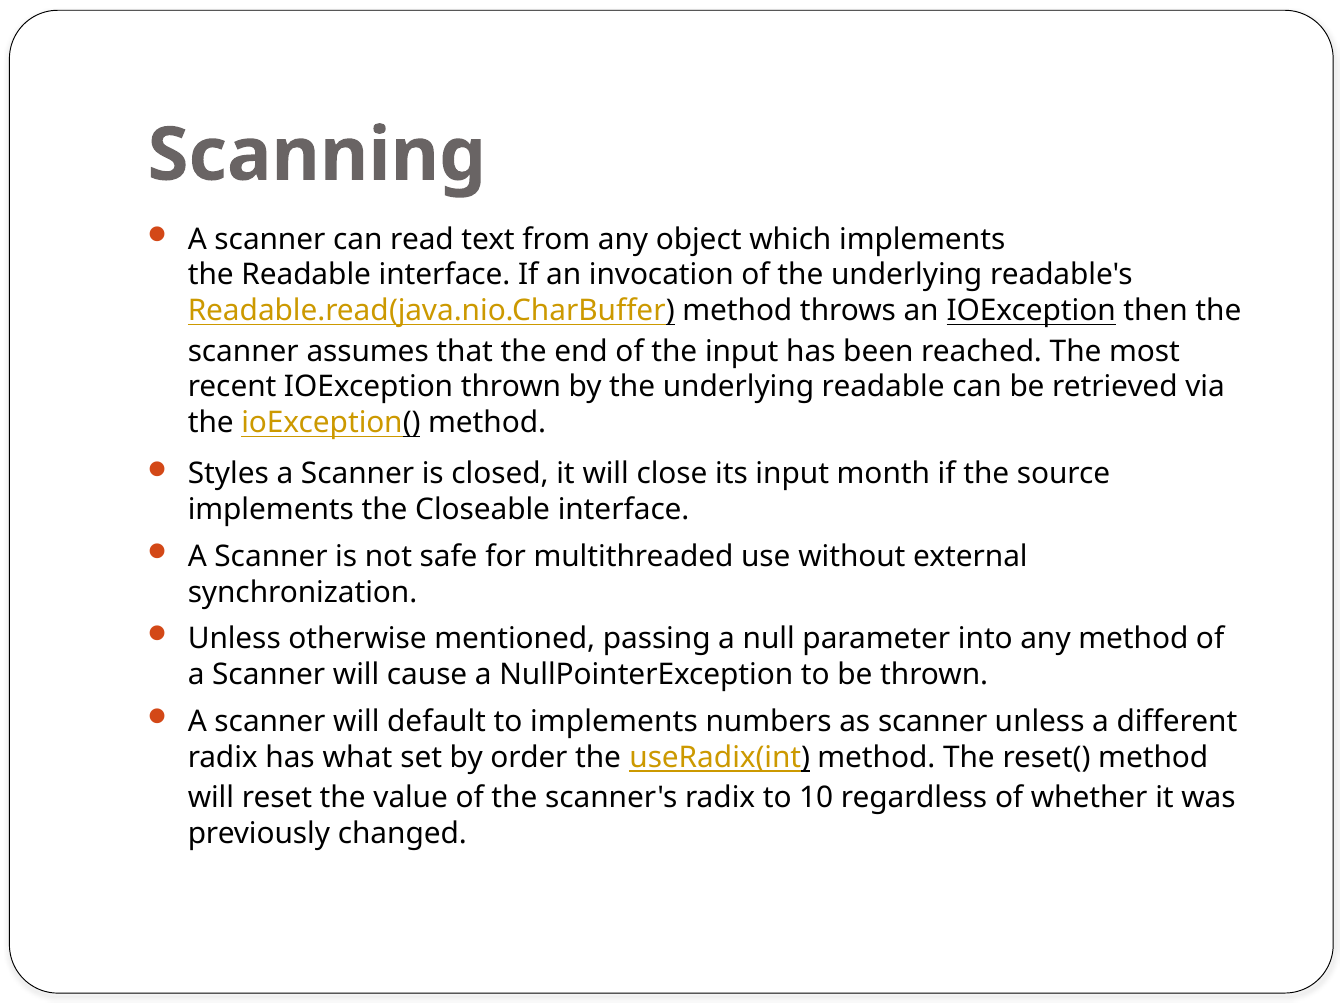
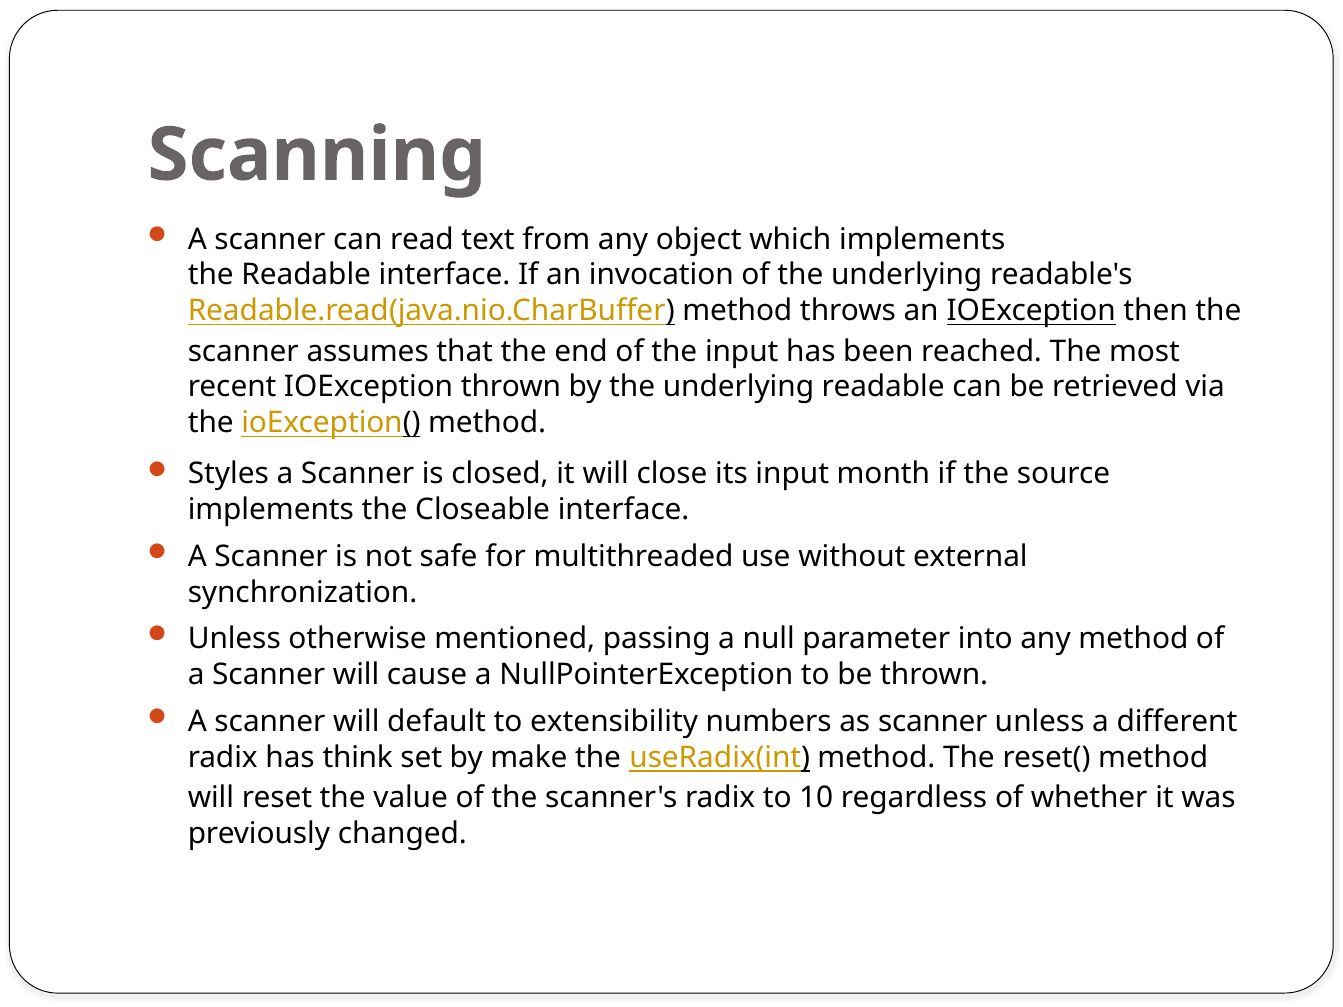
to implements: implements -> extensibility
what: what -> think
order: order -> make
